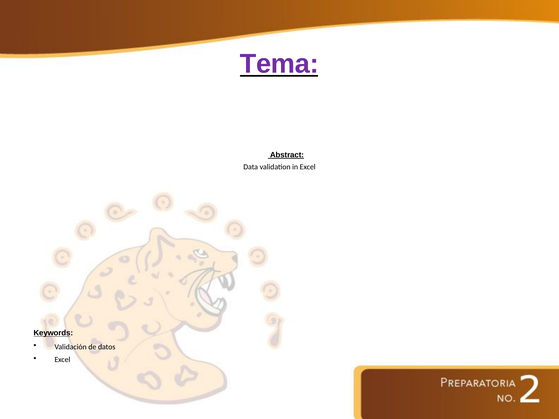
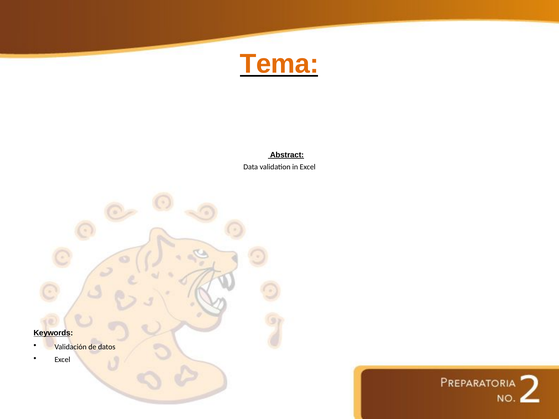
Tema colour: purple -> orange
